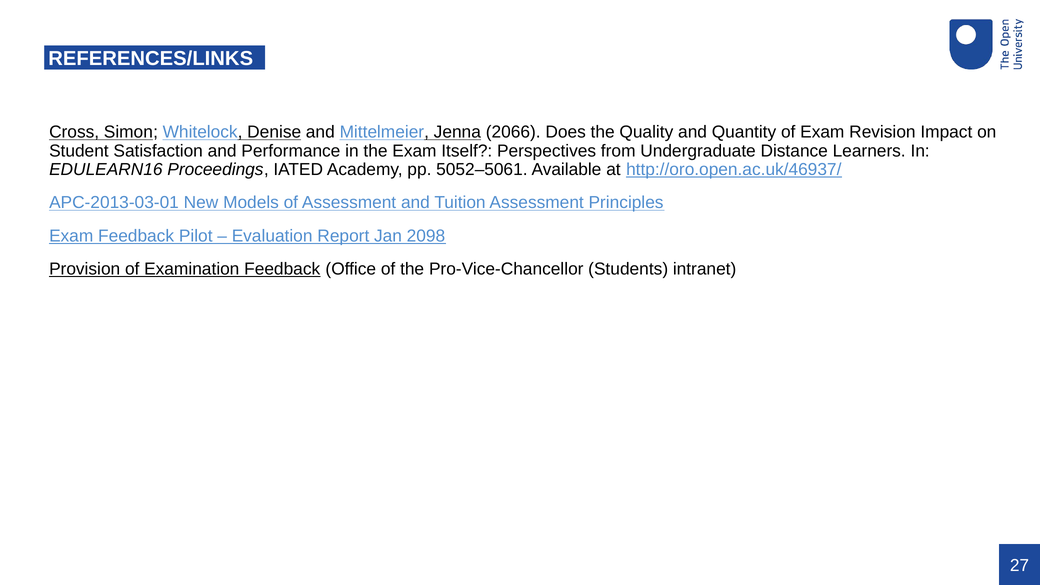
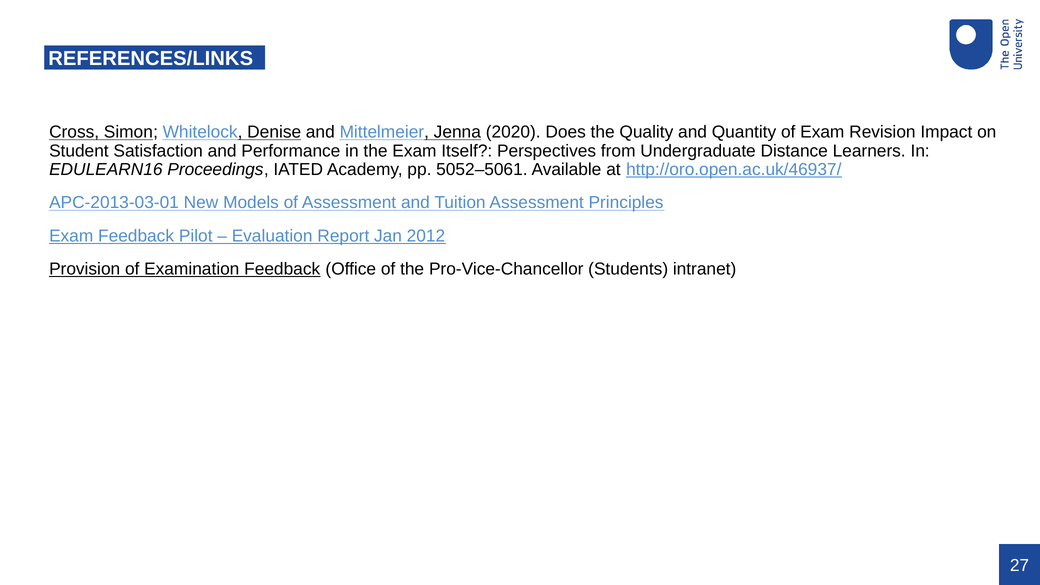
2066: 2066 -> 2020
2098: 2098 -> 2012
